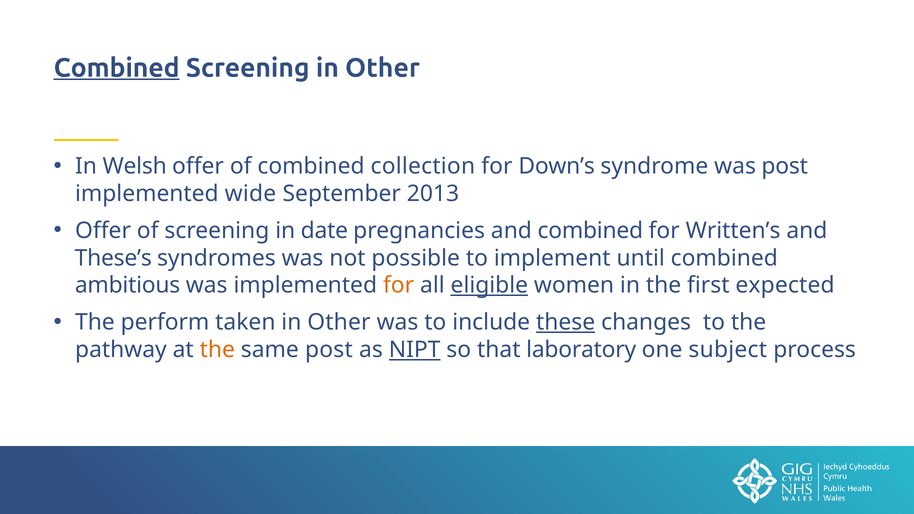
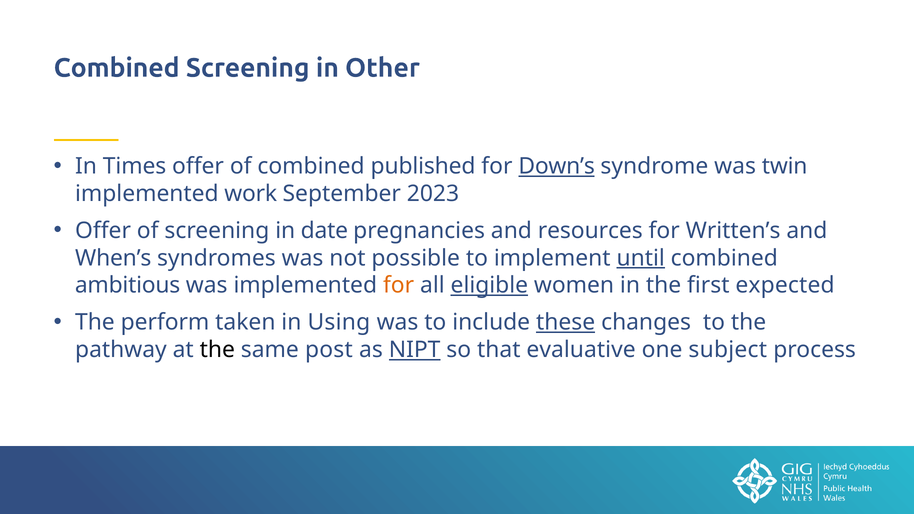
Combined at (117, 68) underline: present -> none
Welsh: Welsh -> Times
collection: collection -> published
Down’s underline: none -> present
was post: post -> twin
wide: wide -> work
2013: 2013 -> 2023
and combined: combined -> resources
These’s: These’s -> When’s
until underline: none -> present
taken in Other: Other -> Using
the at (217, 350) colour: orange -> black
laboratory: laboratory -> evaluative
